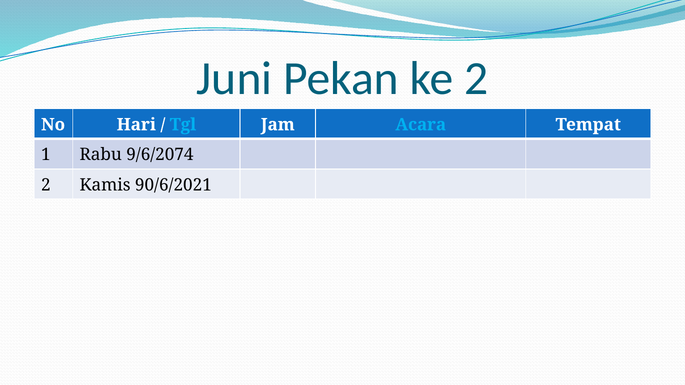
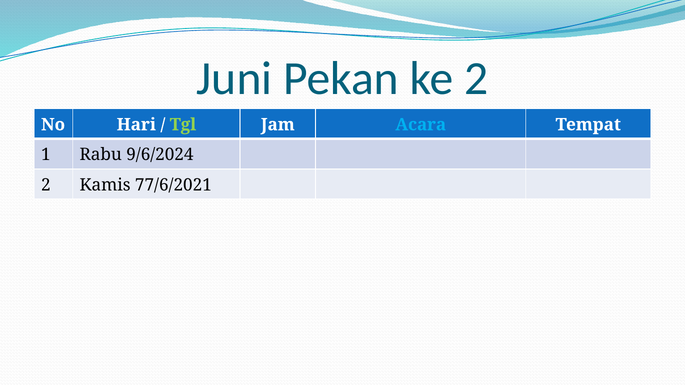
Tgl colour: light blue -> light green
9/6/2074: 9/6/2074 -> 9/6/2024
90/6/2021: 90/6/2021 -> 77/6/2021
